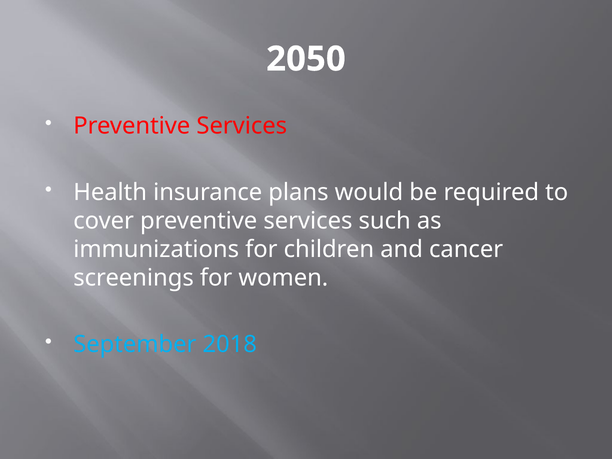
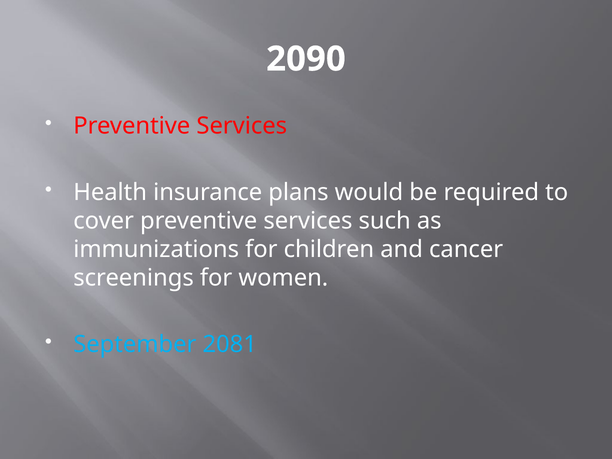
2050: 2050 -> 2090
2018: 2018 -> 2081
